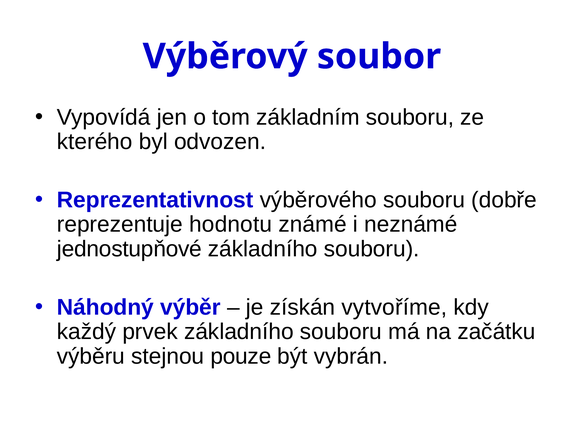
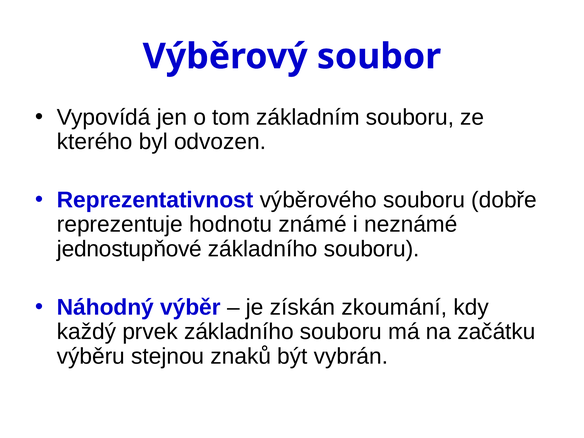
vytvoříme: vytvoříme -> zkoumání
pouze: pouze -> znaků
